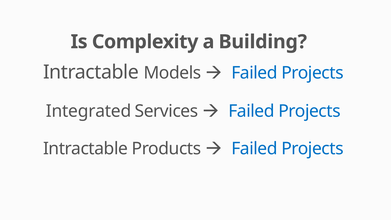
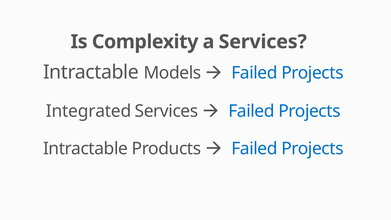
a Building: Building -> Services
